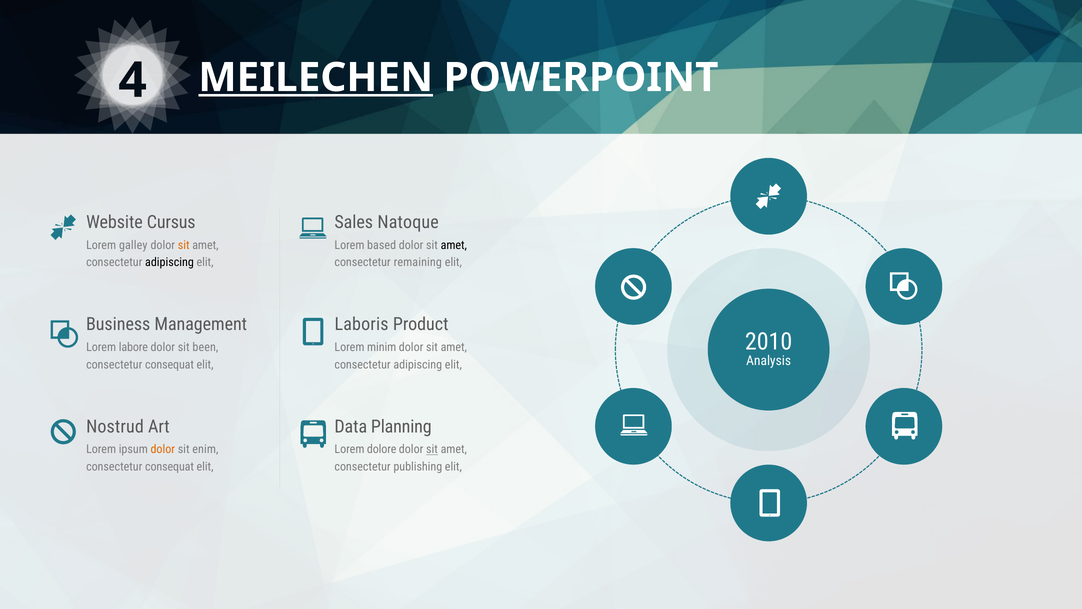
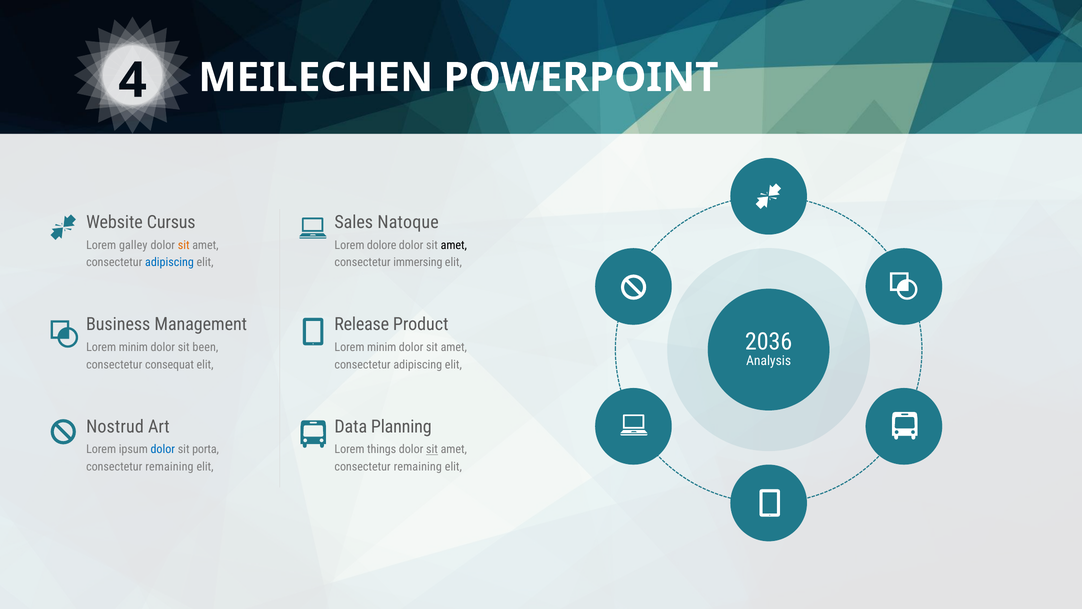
MEILECHEN underline: present -> none
based: based -> dolore
adipiscing at (169, 262) colour: black -> blue
remaining: remaining -> immersing
Laboris: Laboris -> Release
2010: 2010 -> 2036
labore at (133, 347): labore -> minim
dolor at (163, 449) colour: orange -> blue
enim: enim -> porta
dolore: dolore -> things
consequat at (170, 466): consequat -> remaining
publishing at (418, 466): publishing -> remaining
